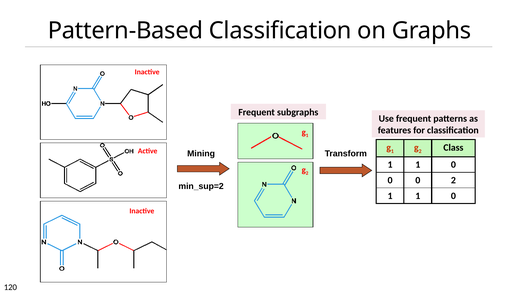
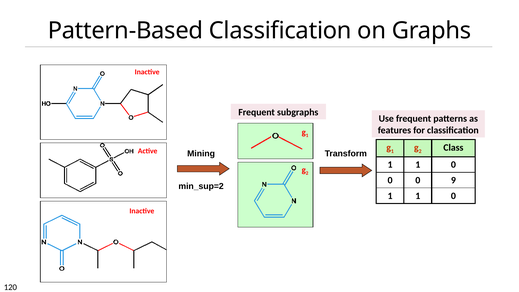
0 2: 2 -> 9
